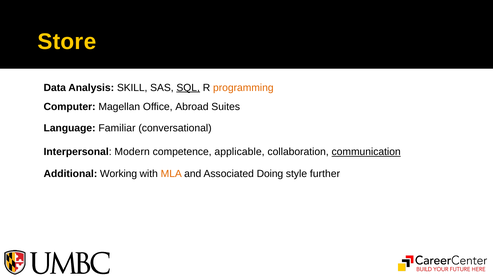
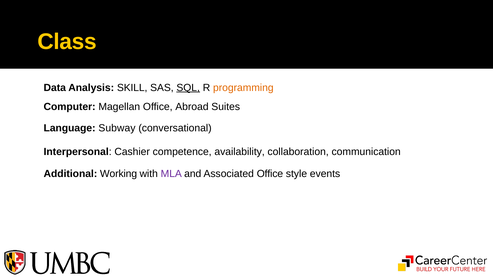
Store: Store -> Class
Familiar: Familiar -> Subway
Modern: Modern -> Cashier
applicable: applicable -> availability
communication underline: present -> none
MLA colour: orange -> purple
Associated Doing: Doing -> Office
further: further -> events
